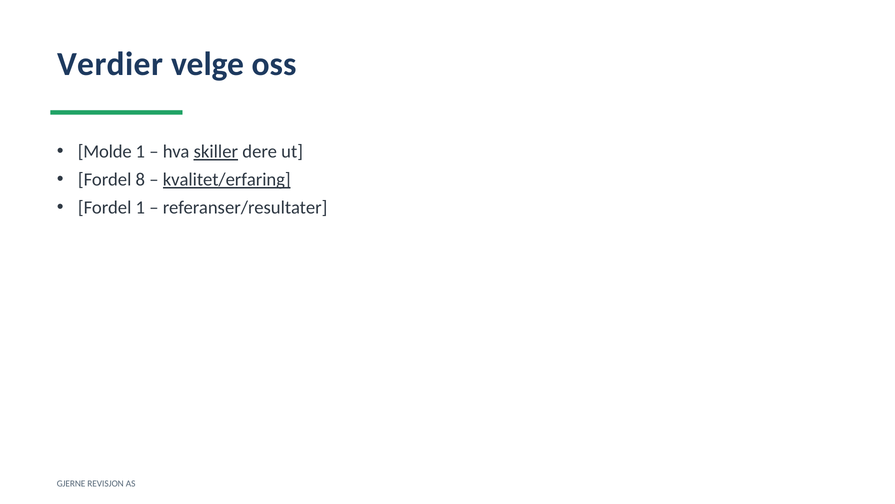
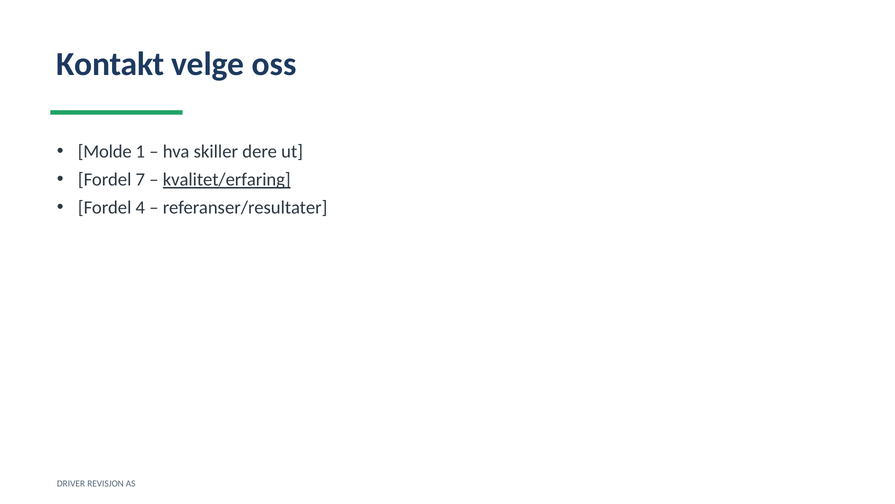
Verdier: Verdier -> Kontakt
skiller underline: present -> none
8: 8 -> 7
Fordel 1: 1 -> 4
GJERNE: GJERNE -> DRIVER
